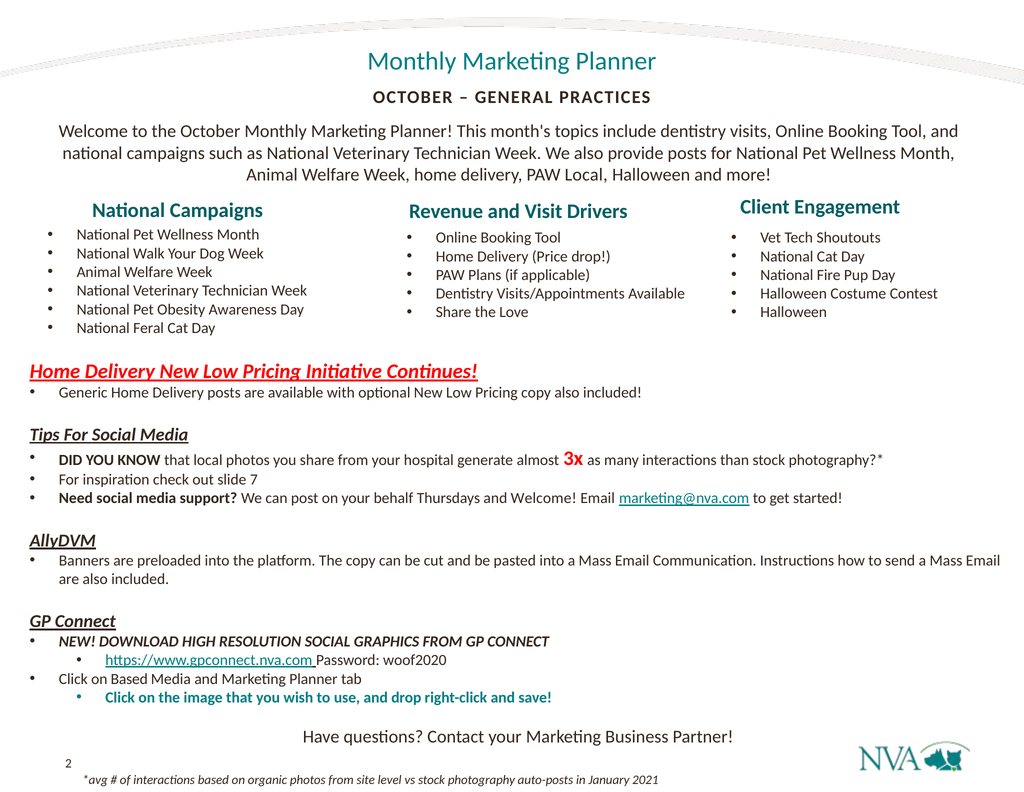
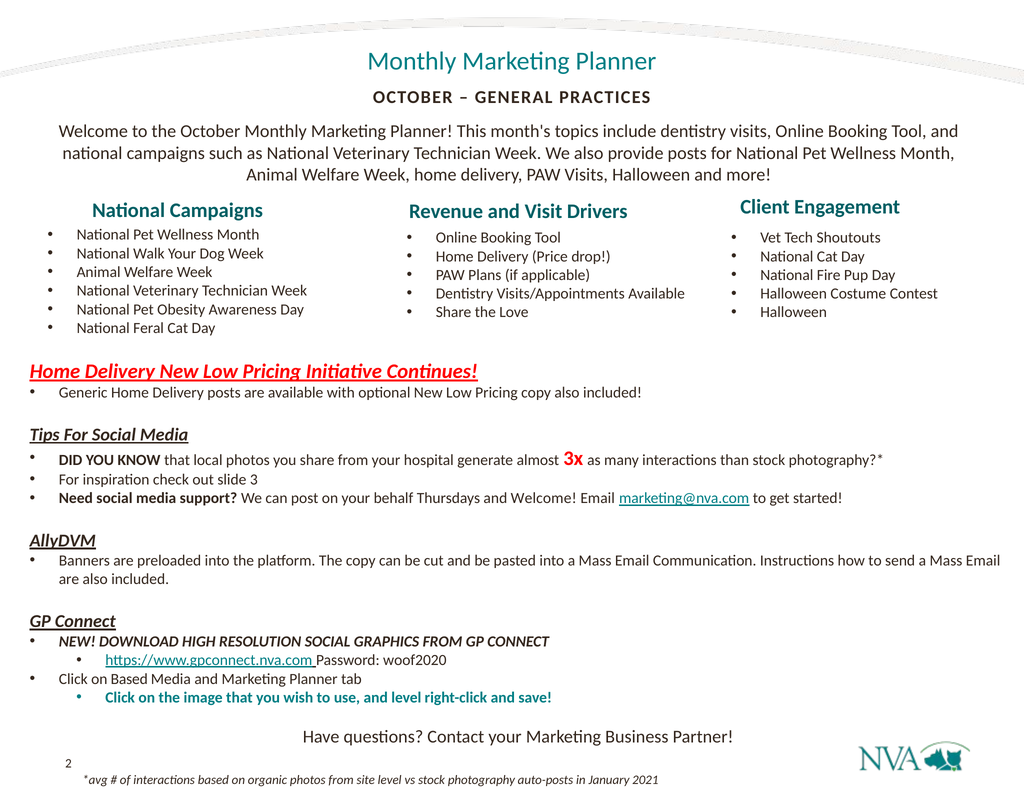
PAW Local: Local -> Visits
7: 7 -> 3
and drop: drop -> level
